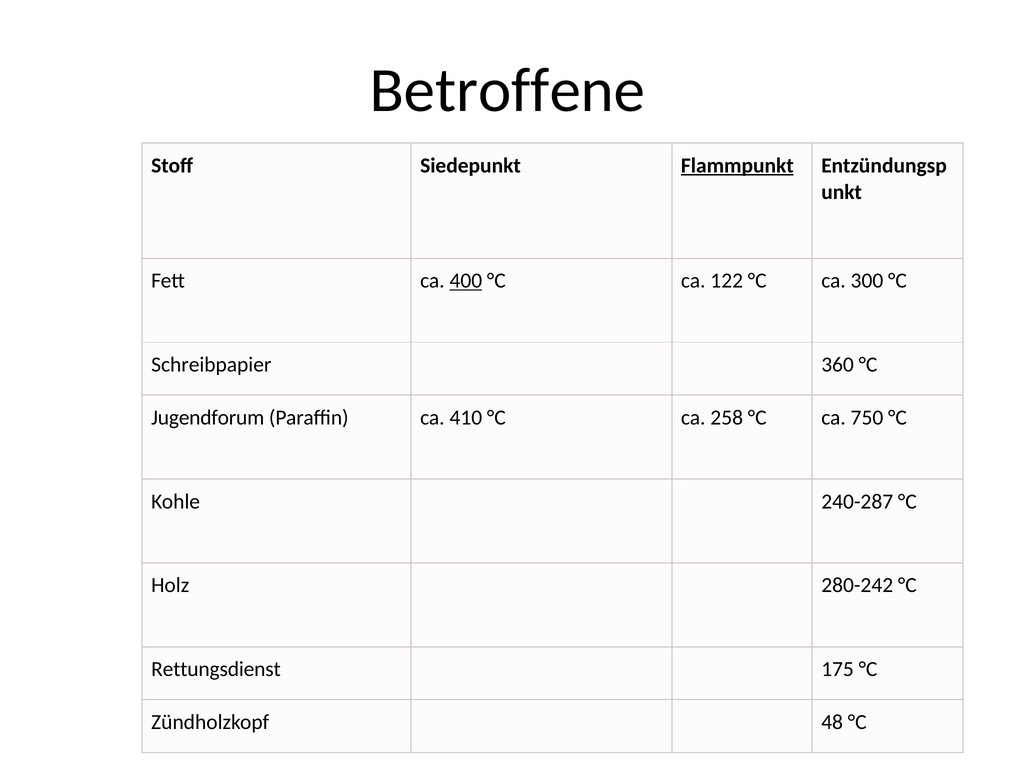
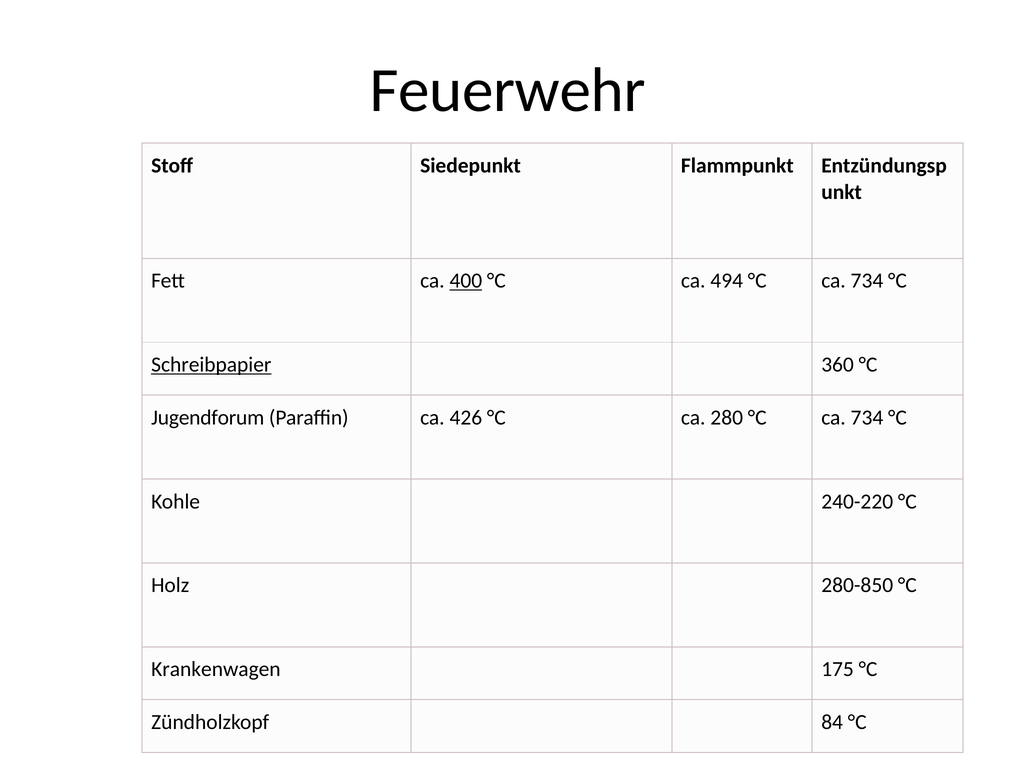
Betroffene: Betroffene -> Feuerwehr
Flammpunkt underline: present -> none
122: 122 -> 494
300 at (867, 281): 300 -> 734
Schreibpapier underline: none -> present
410: 410 -> 426
258: 258 -> 280
750 at (867, 417): 750 -> 734
240-287: 240-287 -> 240-220
280-242: 280-242 -> 280-850
Rettungsdienst: Rettungsdienst -> Krankenwagen
48: 48 -> 84
